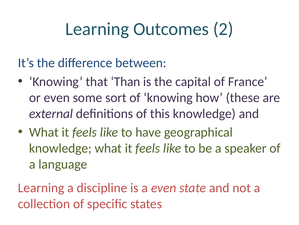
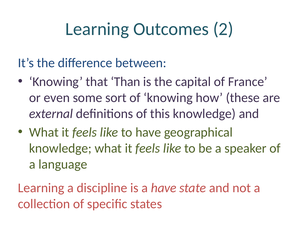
a even: even -> have
